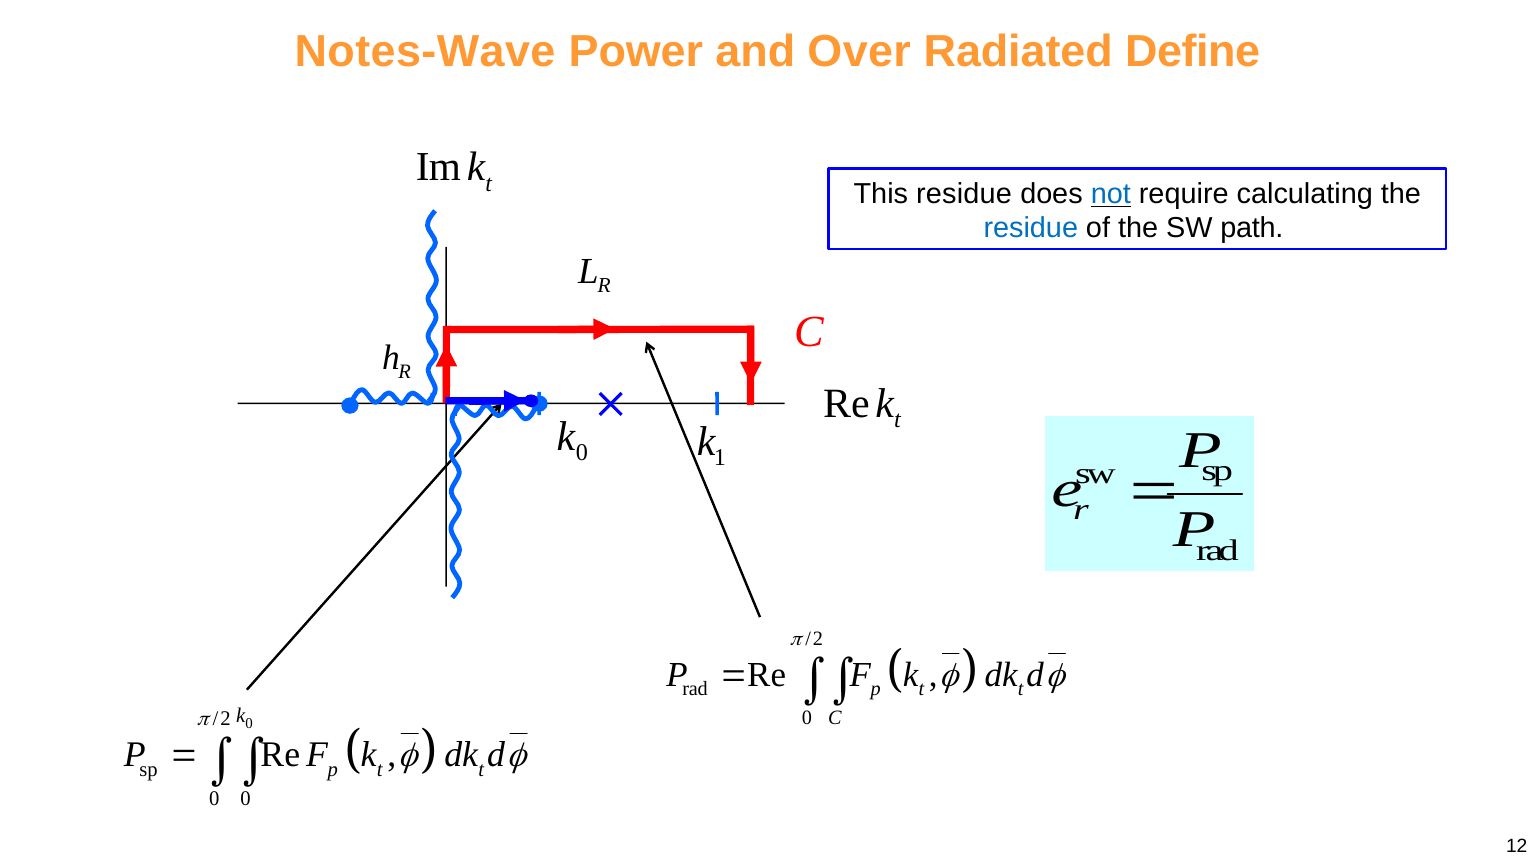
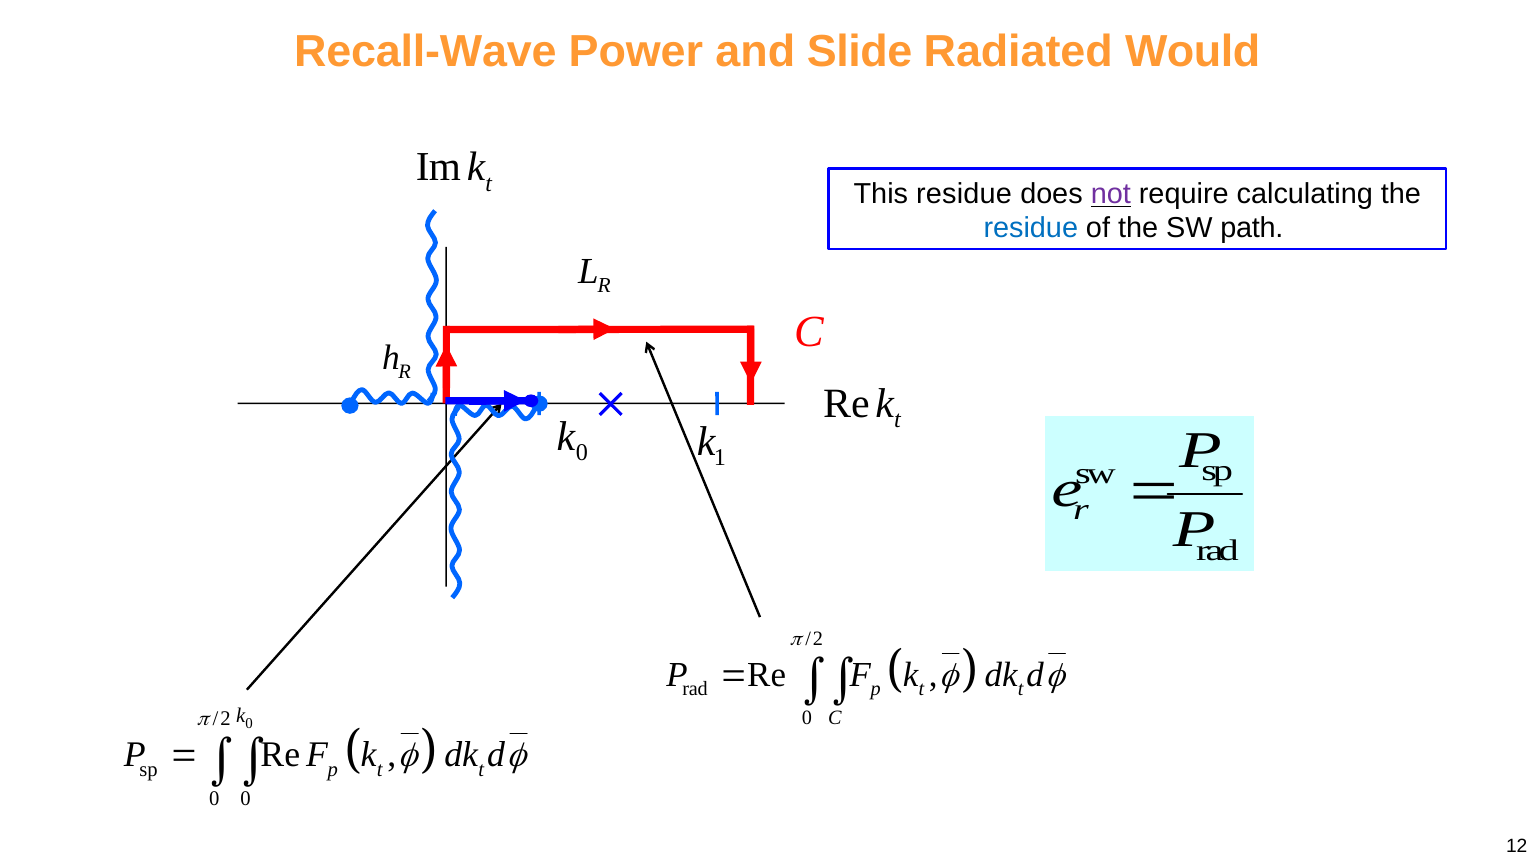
Notes-Wave: Notes-Wave -> Recall-Wave
Over: Over -> Slide
Define: Define -> Would
not colour: blue -> purple
